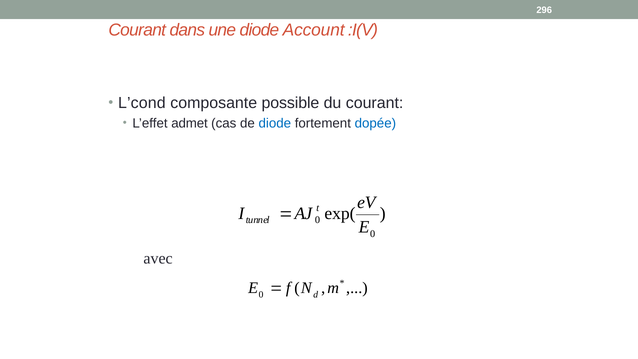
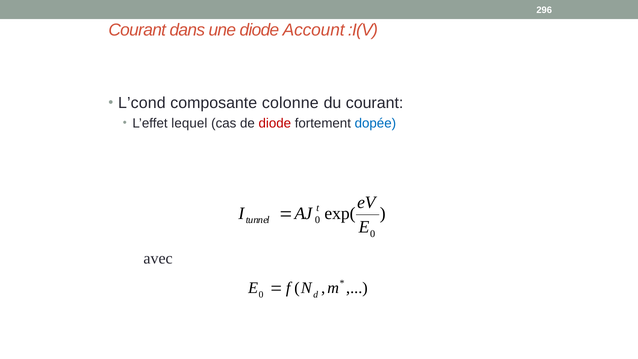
possible: possible -> colonne
admet: admet -> lequel
diode at (275, 123) colour: blue -> red
